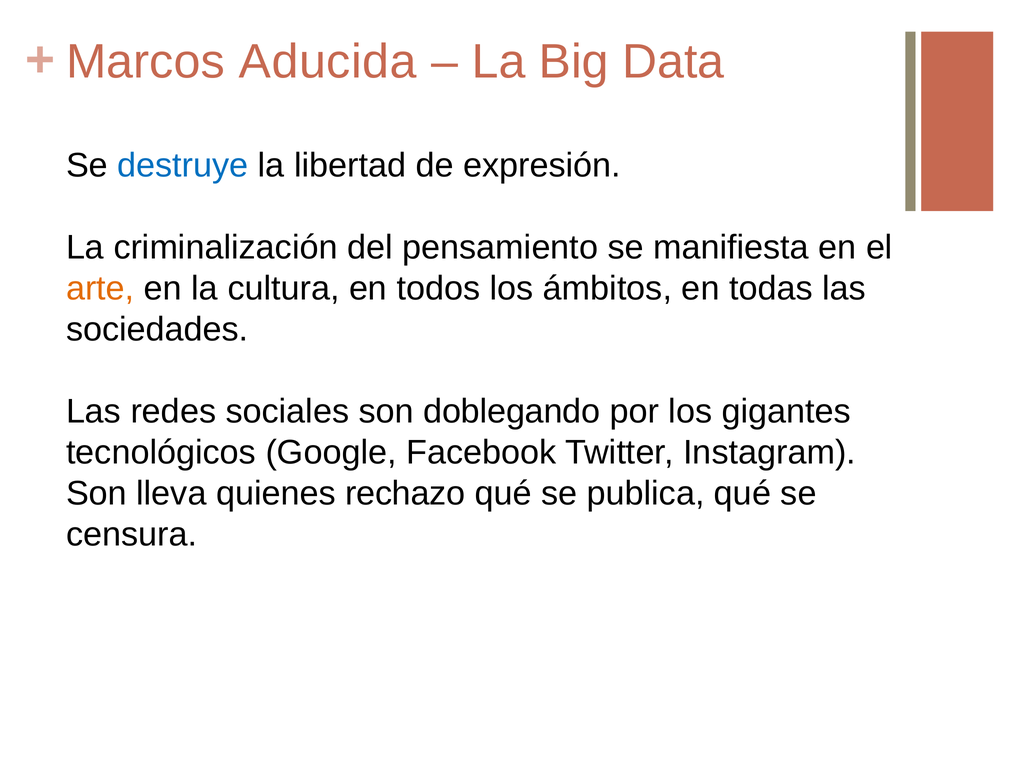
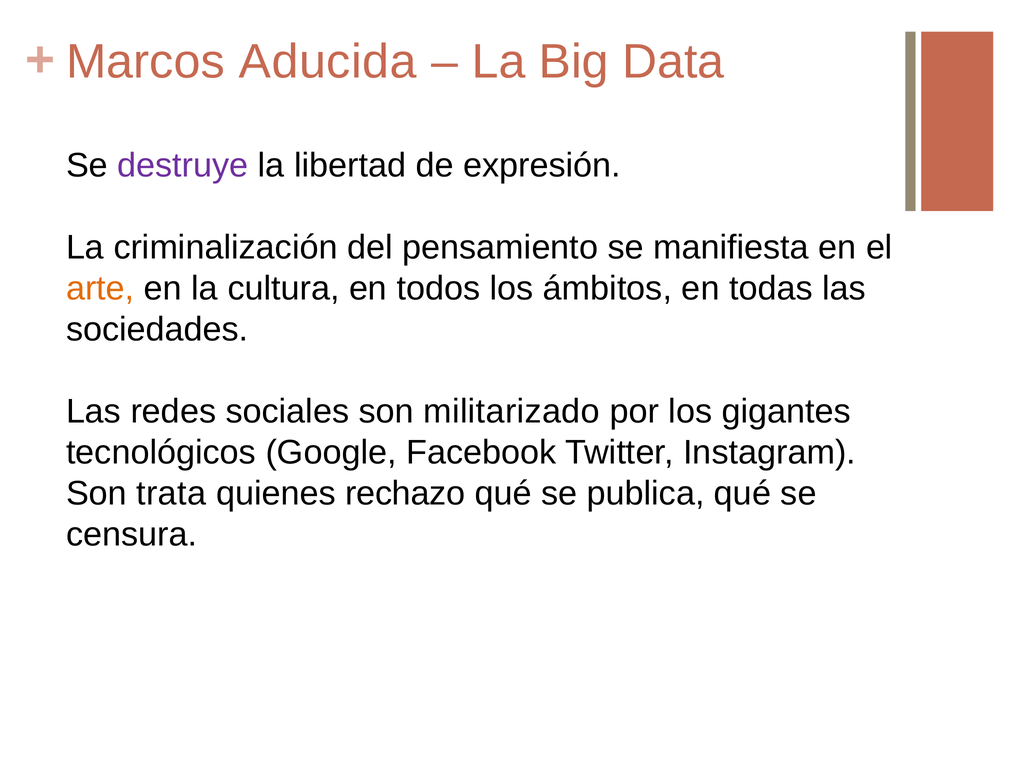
destruye colour: blue -> purple
doblegando: doblegando -> militarizado
lleva: lleva -> trata
